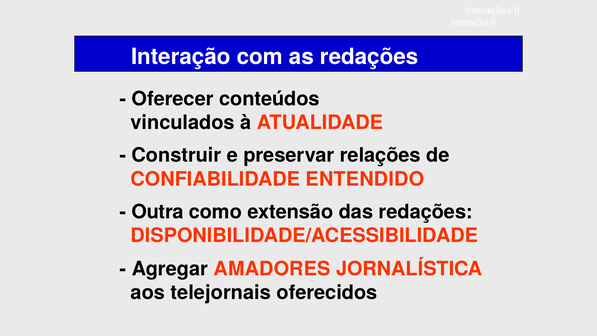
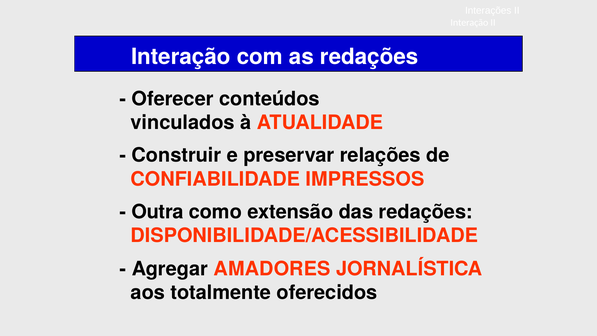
ENTENDIDO: ENTENDIDO -> IMPRESSOS
telejornais: telejornais -> totalmente
